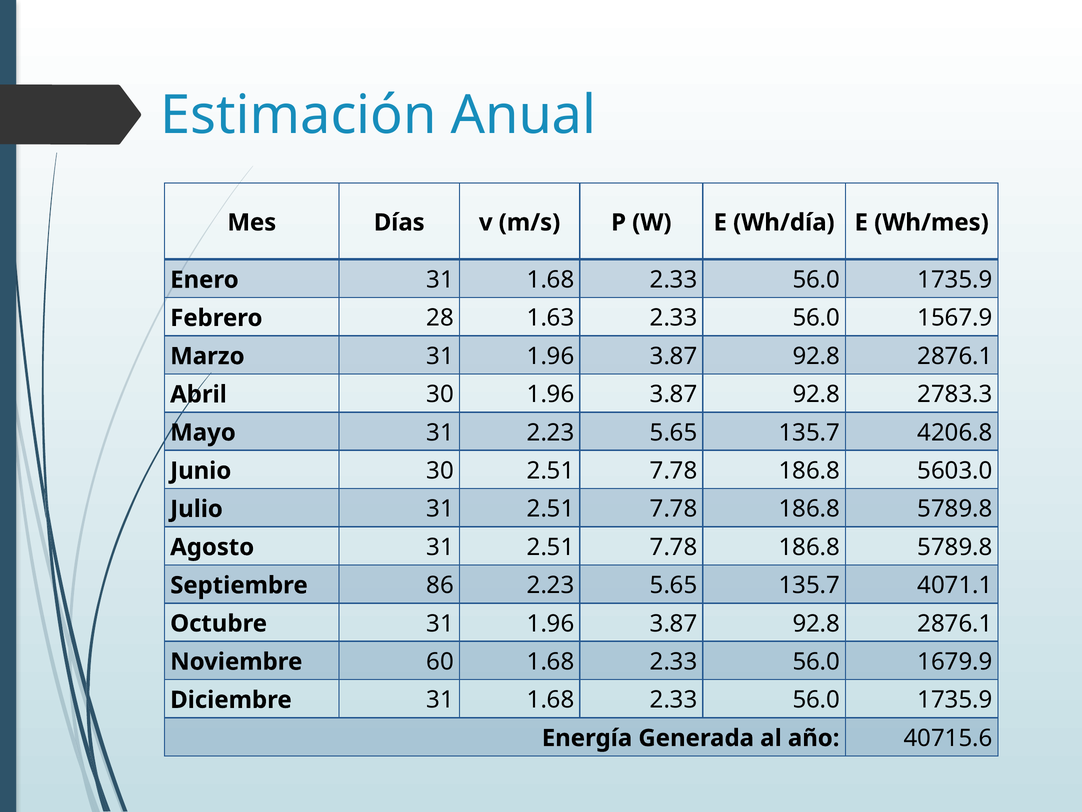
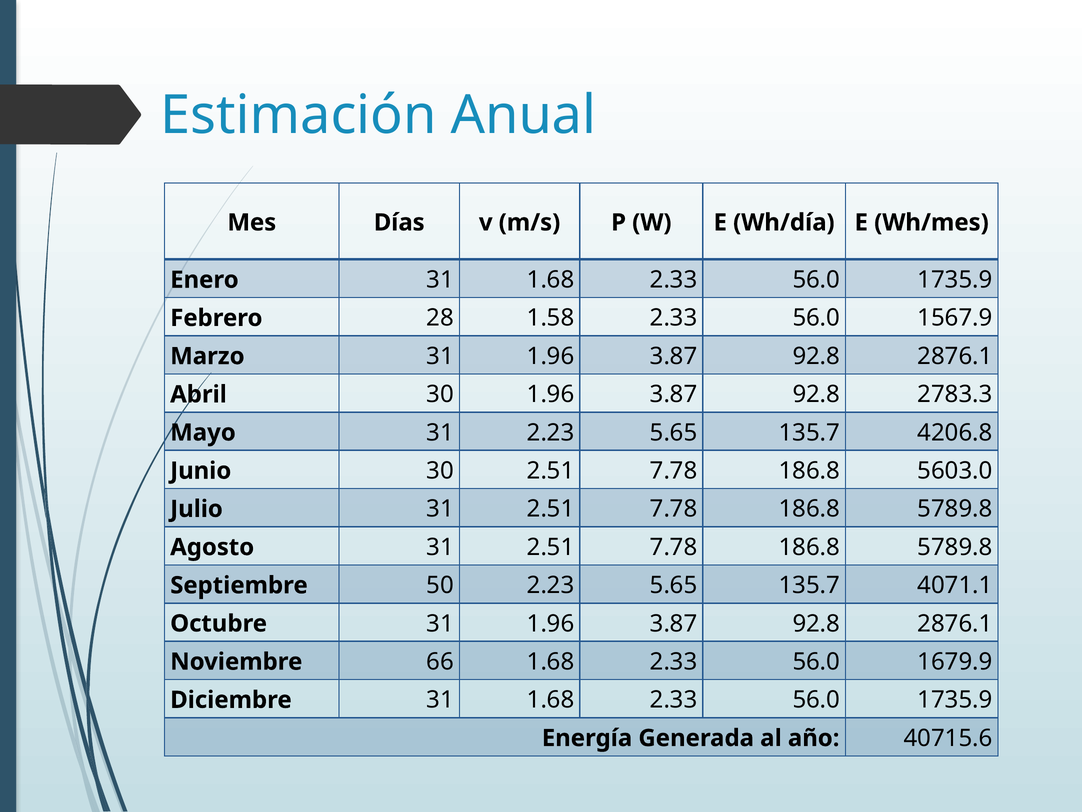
1.63: 1.63 -> 1.58
86: 86 -> 50
60: 60 -> 66
